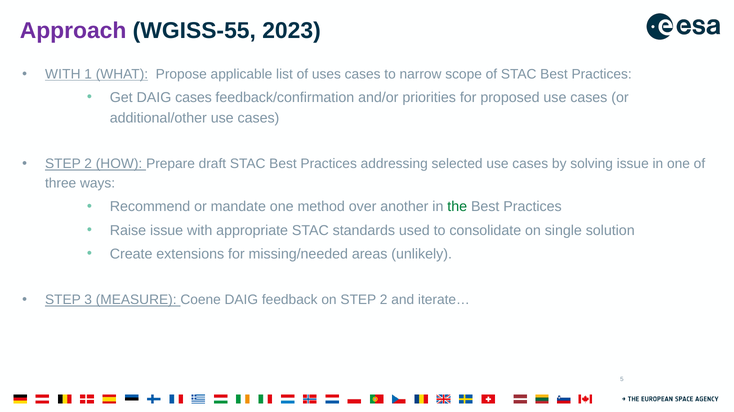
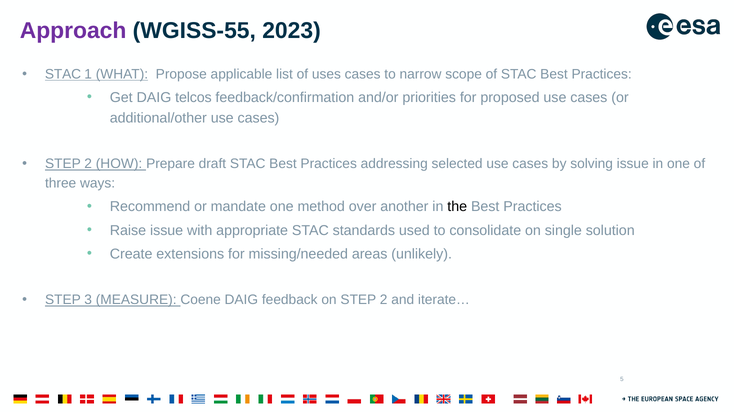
WITH at (63, 74): WITH -> STAC
DAIG cases: cases -> telcos
the colour: green -> black
